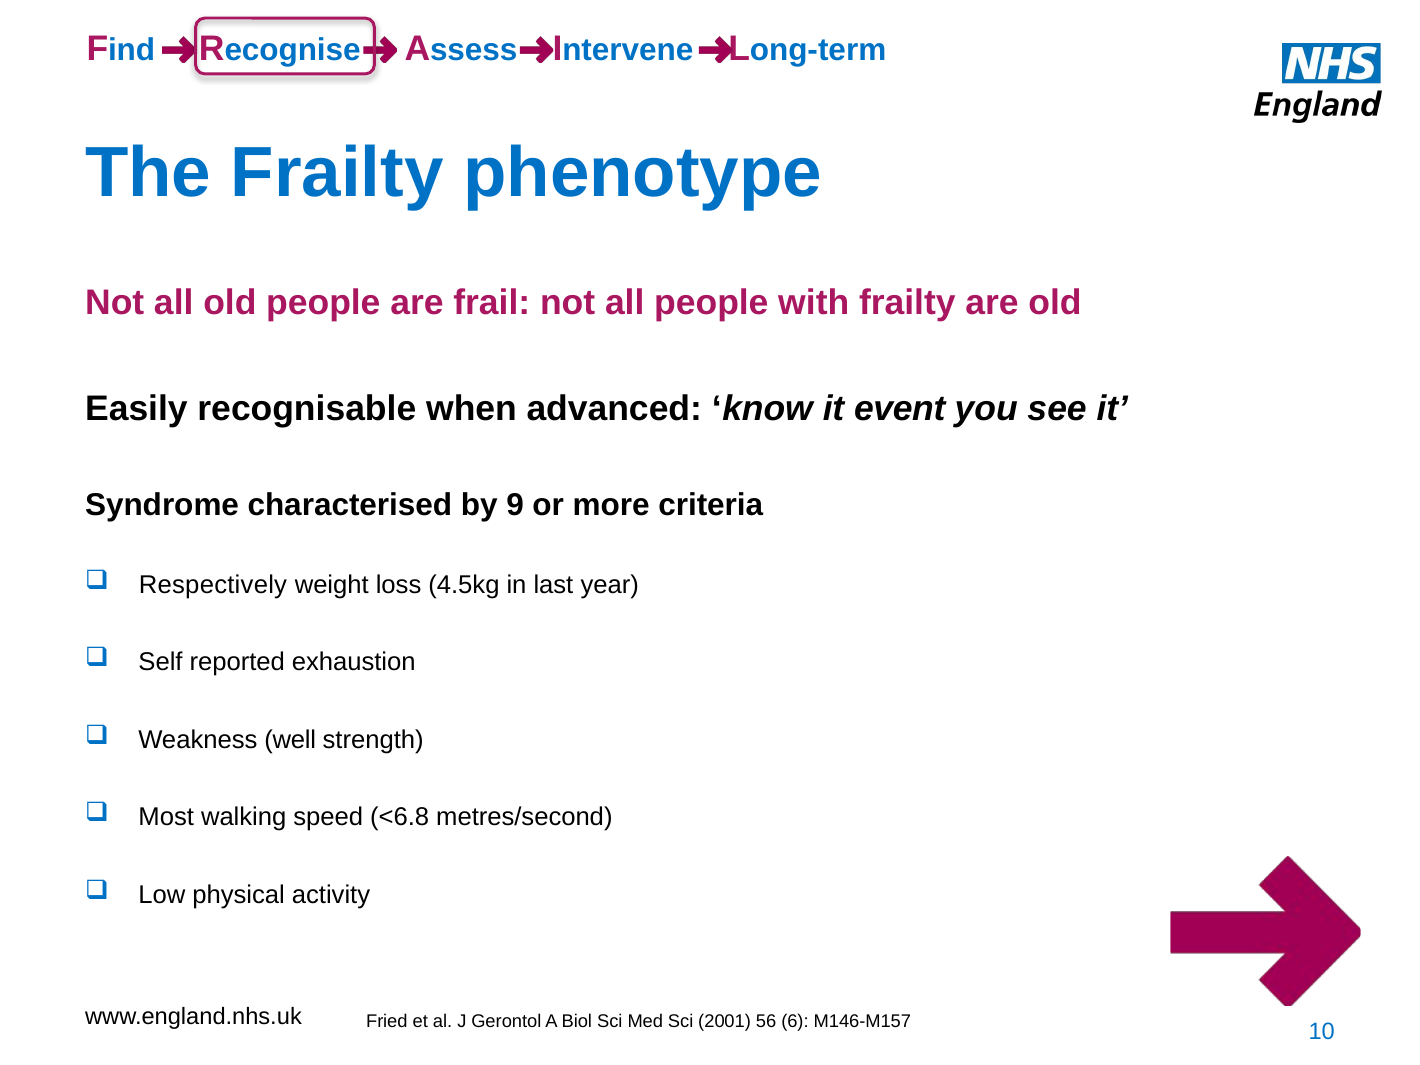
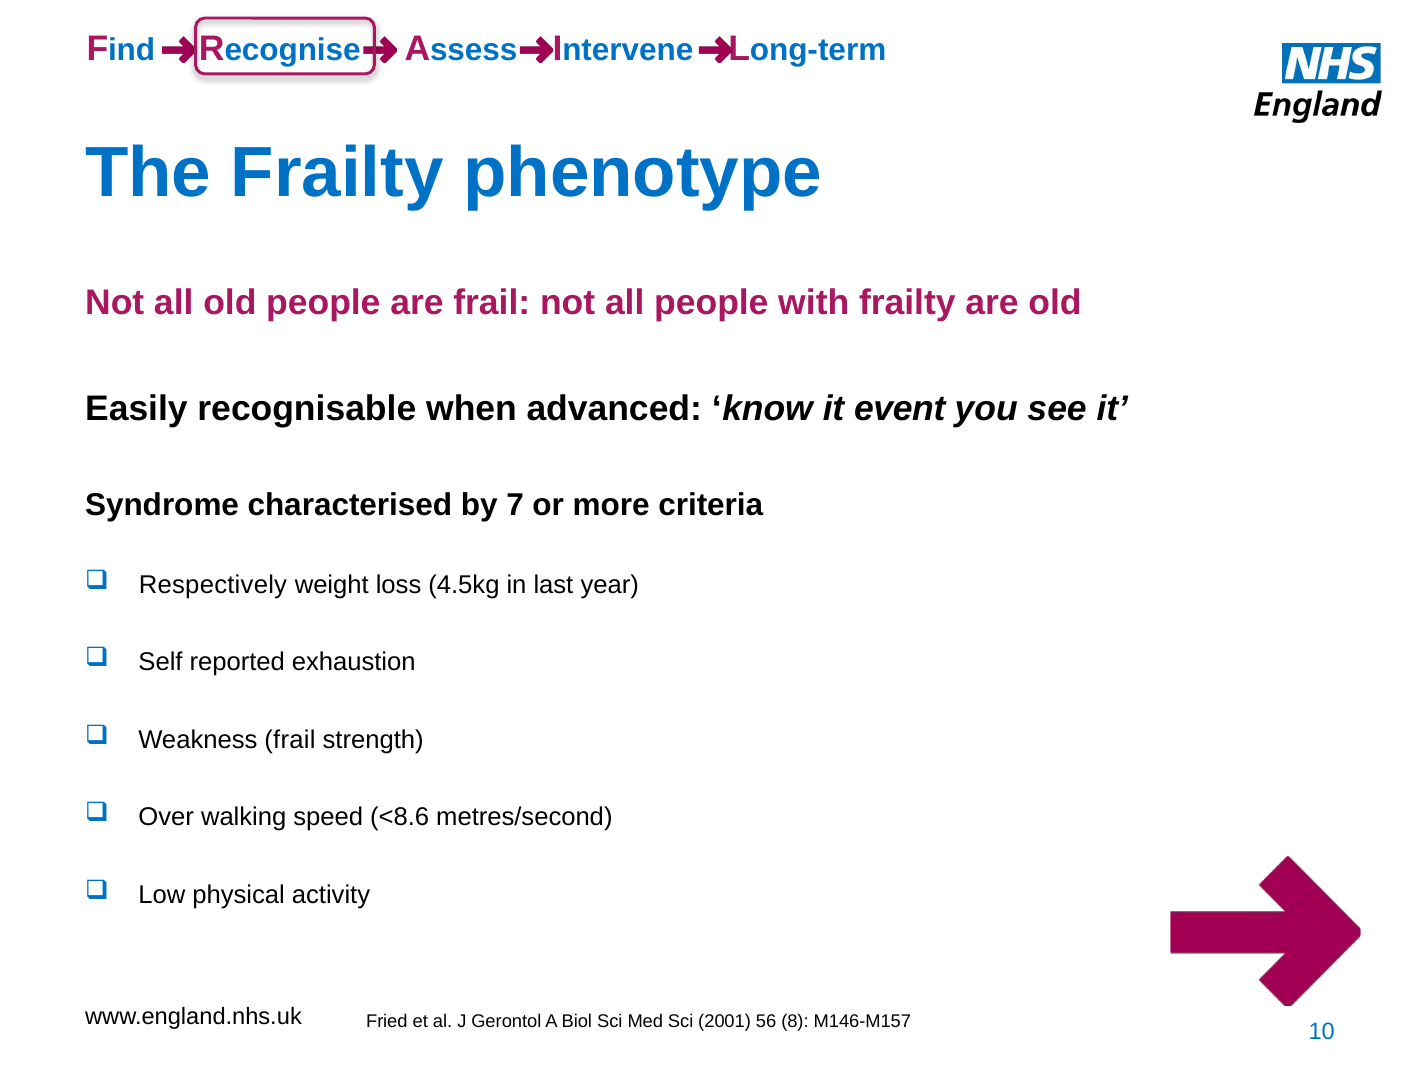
9: 9 -> 7
Weakness well: well -> frail
Most: Most -> Over
<6.8: <6.8 -> <8.6
6: 6 -> 8
